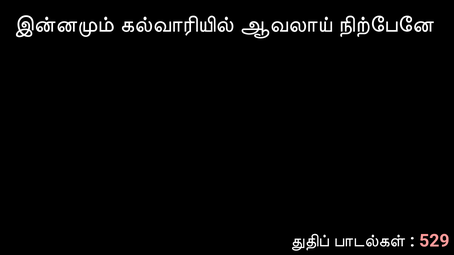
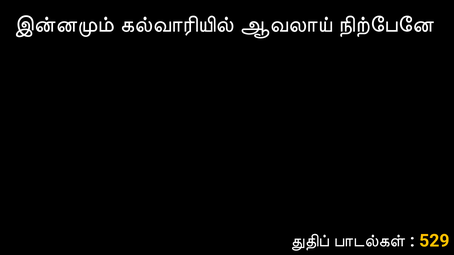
529 colour: pink -> yellow
